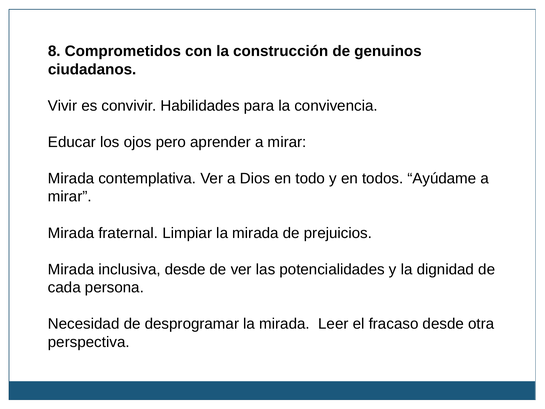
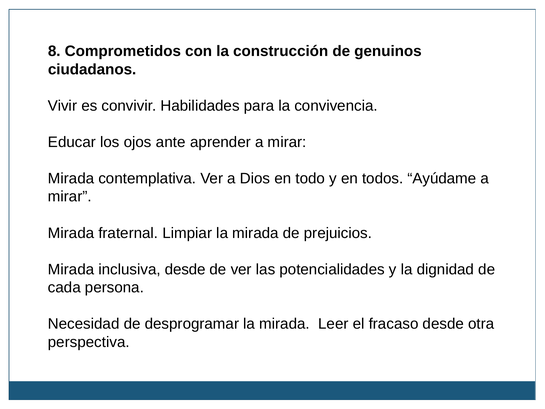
pero: pero -> ante
